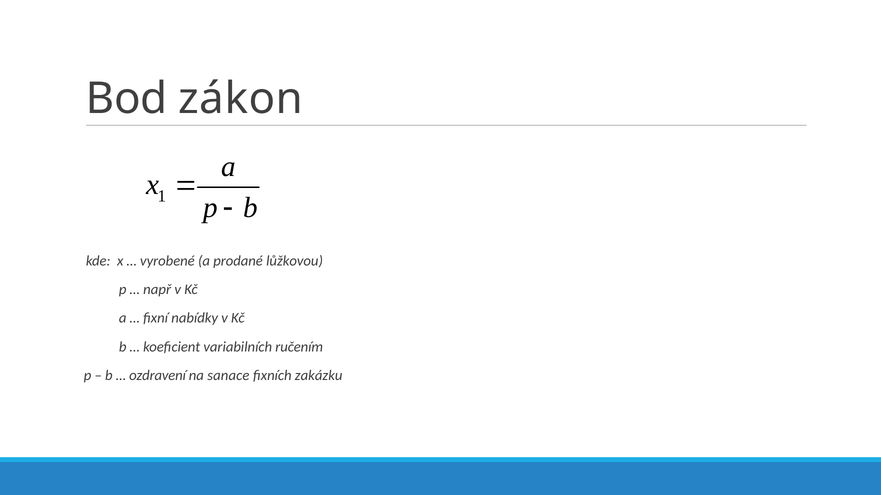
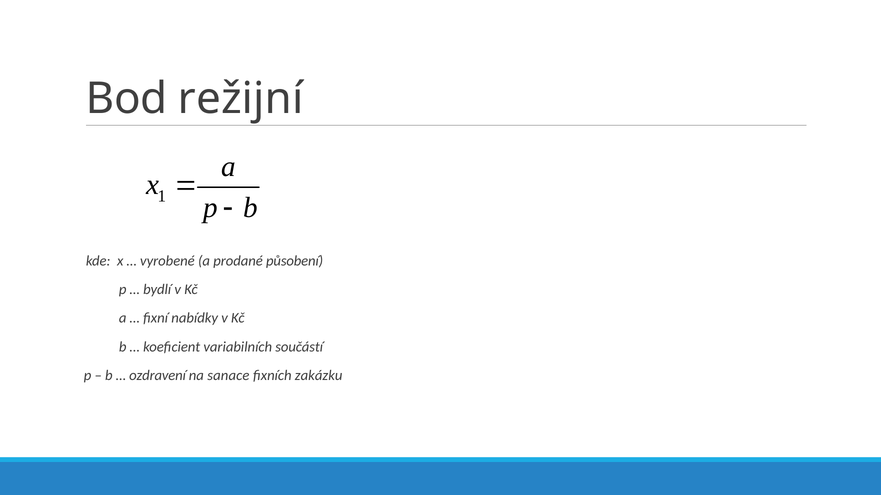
zákon: zákon -> režijní
lůžkovou: lůžkovou -> působení
např: např -> bydlí
ručením: ručením -> součástí
